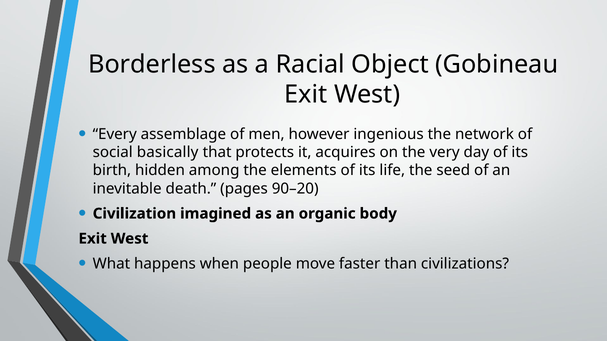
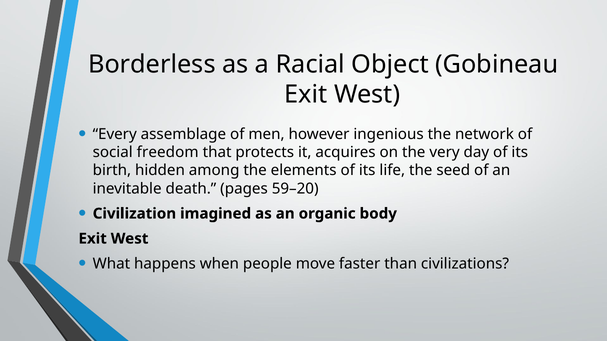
basically: basically -> freedom
90–20: 90–20 -> 59–20
